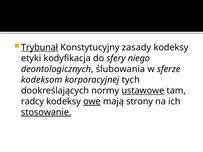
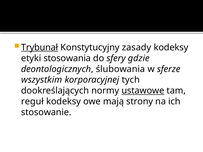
kodyfikacja: kodyfikacja -> stosowania
niego: niego -> gdzie
kodeksom: kodeksom -> wszystkim
radcy: radcy -> reguł
owe underline: present -> none
stosowanie underline: present -> none
